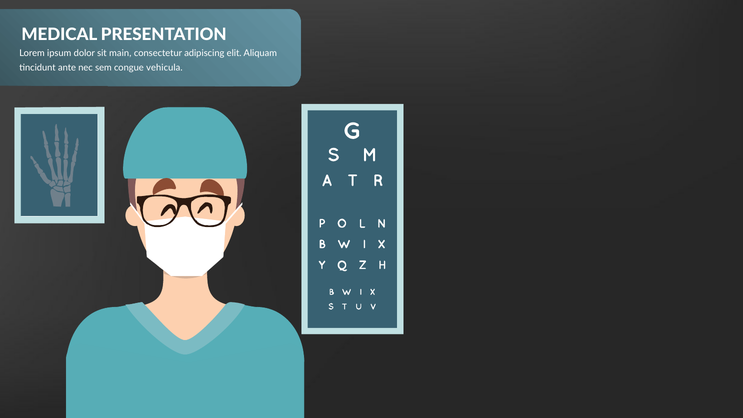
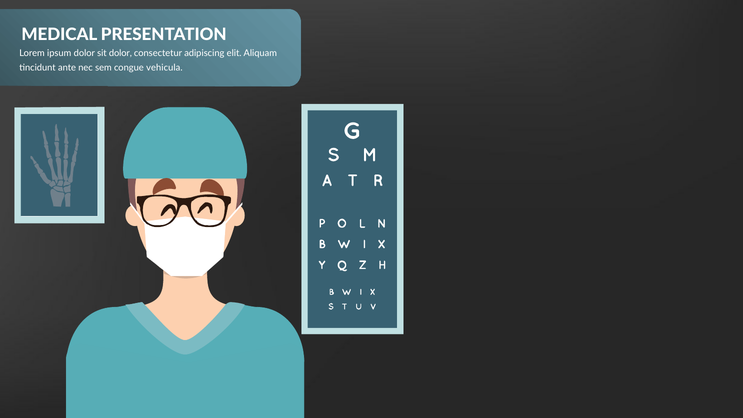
sit main: main -> dolor
